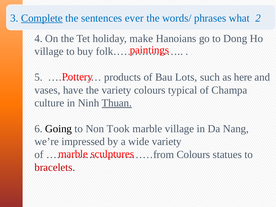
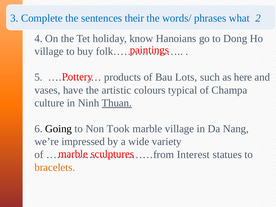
Complete underline: present -> none
ever: ever -> their
make: make -> know
the variety: variety -> artistic
Colours at (193, 155): Colours -> Interest
bracelets colour: red -> orange
